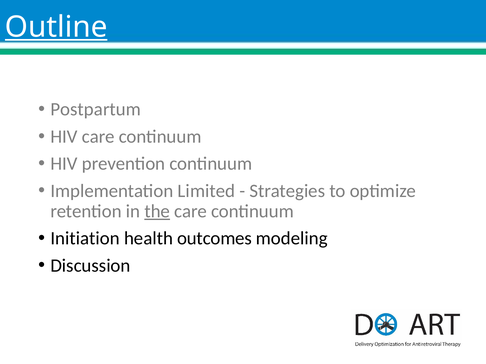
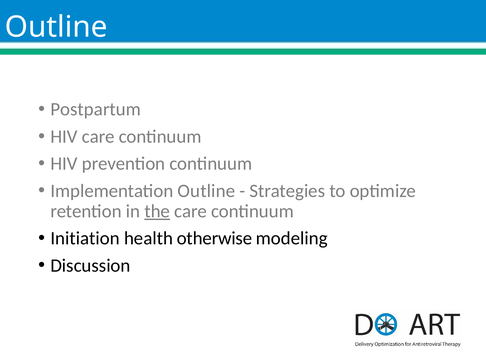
Outline at (56, 27) underline: present -> none
Implementation Limited: Limited -> Outline
outcomes: outcomes -> otherwise
